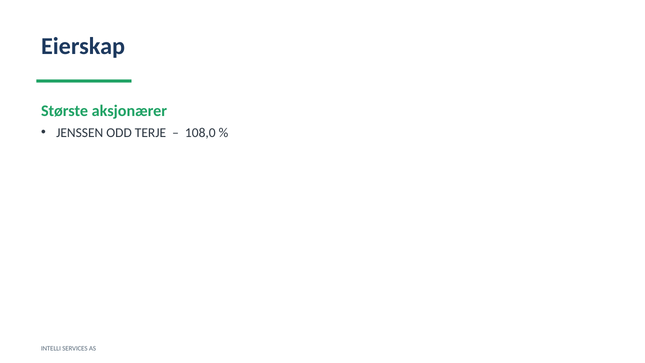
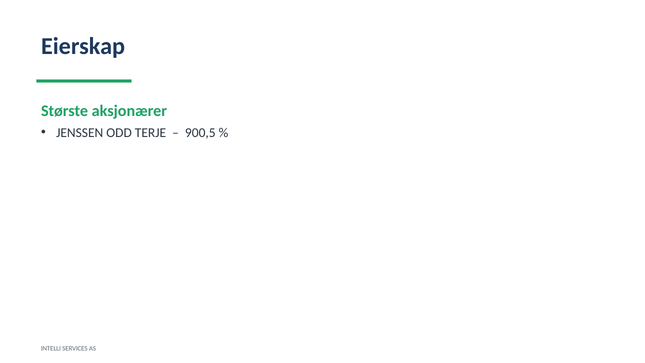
108,0: 108,0 -> 900,5
